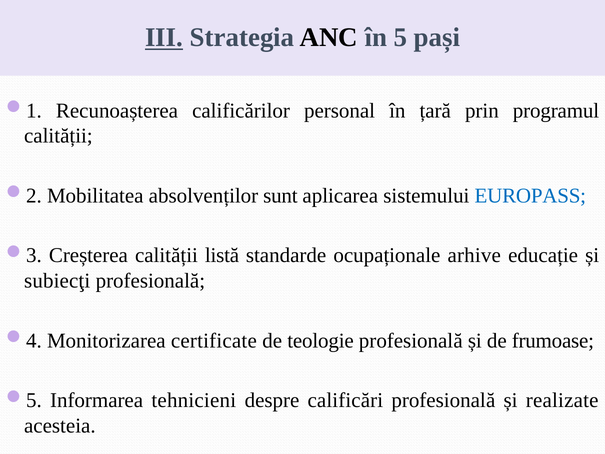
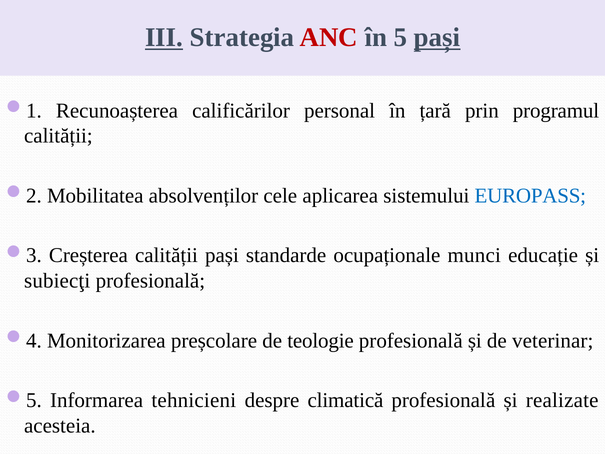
ANC colour: black -> red
pași at (437, 38) underline: none -> present
sunt: sunt -> cele
calității listă: listă -> pași
arhive: arhive -> munci
certificate: certificate -> preșcolare
frumoase: frumoase -> veterinar
calificări: calificări -> climatică
